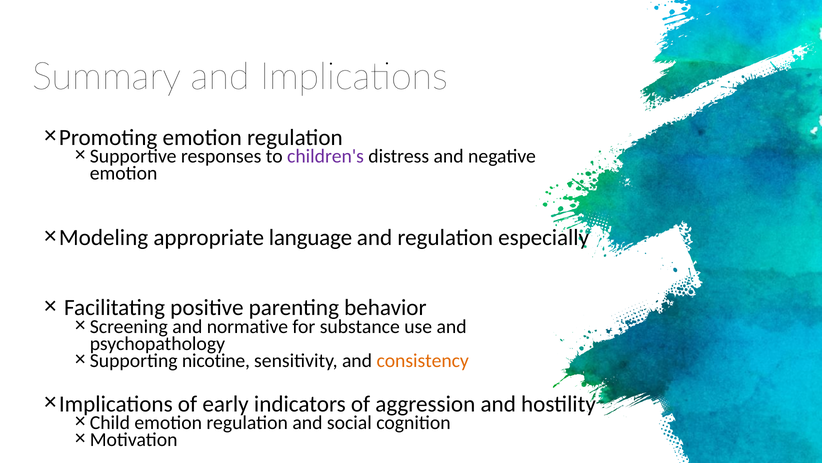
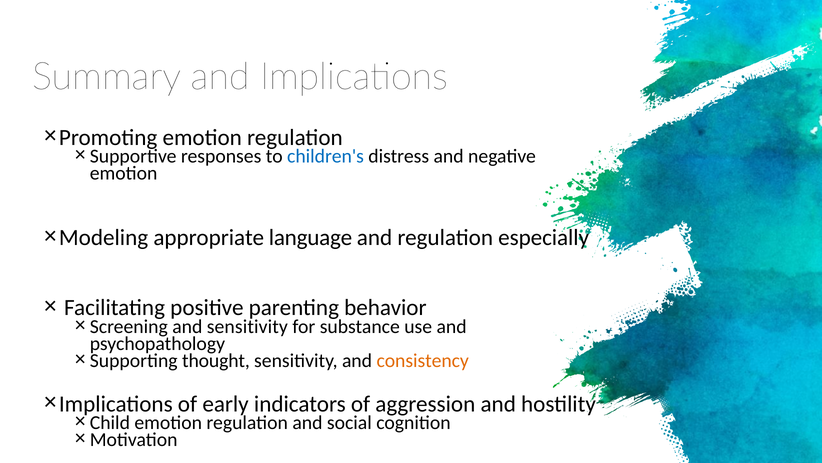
children's colour: purple -> blue
and normative: normative -> sensitivity
nicotine: nicotine -> thought
